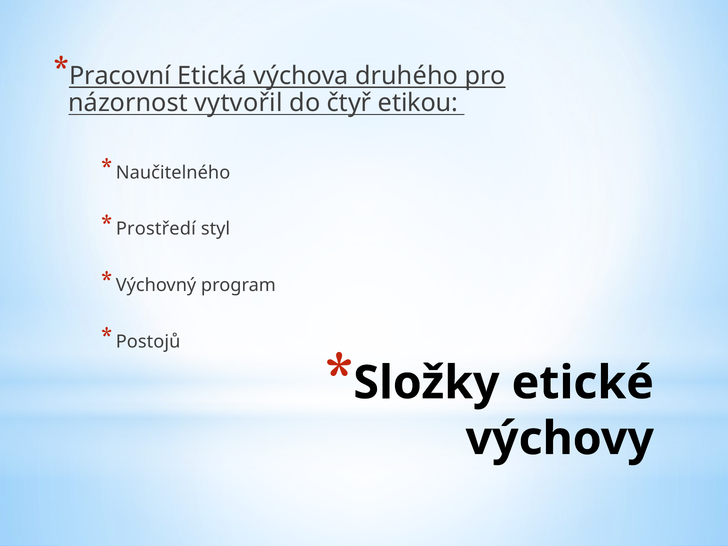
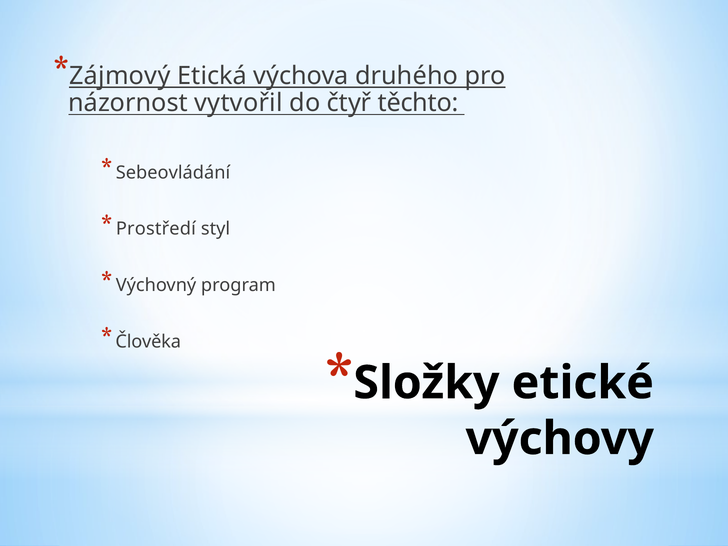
Pracovní: Pracovní -> Zájmový
etikou: etikou -> těchto
Naučitelného: Naučitelného -> Sebeovládání
Postojů: Postojů -> Člověka
